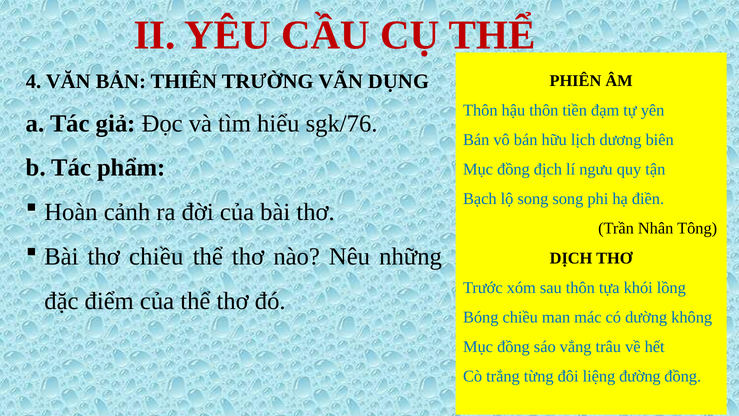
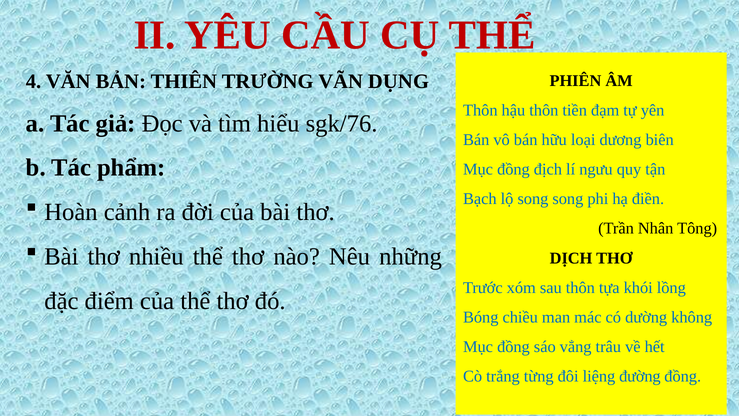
lịch: lịch -> loại
thơ chiều: chiều -> nhiều
